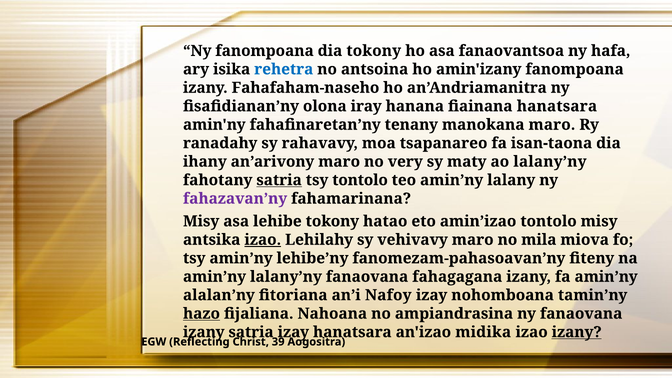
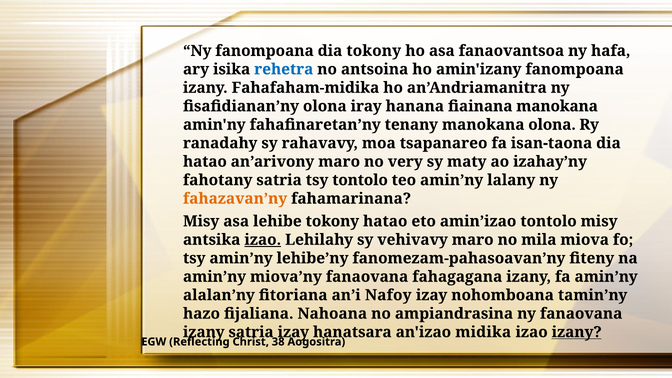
Fahafaham-naseho: Fahafaham-naseho -> Fahafaham-midika
fiainana hanatsara: hanatsara -> manokana
manokana maro: maro -> olona
ihany at (205, 162): ihany -> hatao
ao lalany’ny: lalany’ny -> izahay’ny
satria at (279, 180) underline: present -> none
fahazavan’ny colour: purple -> orange
amin’ny lalany’ny: lalany’ny -> miova’ny
hazo underline: present -> none
39: 39 -> 38
